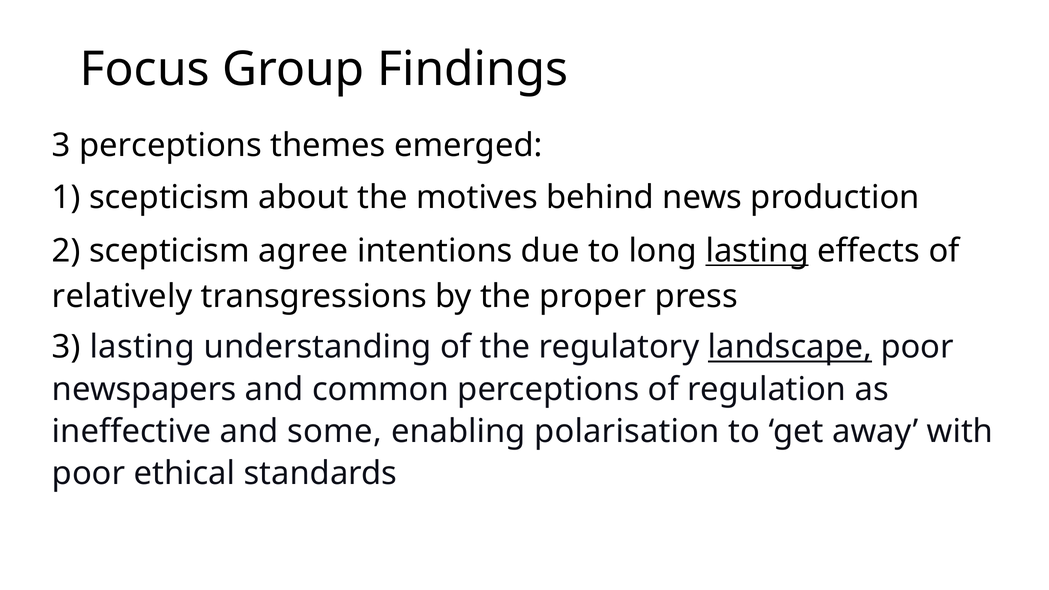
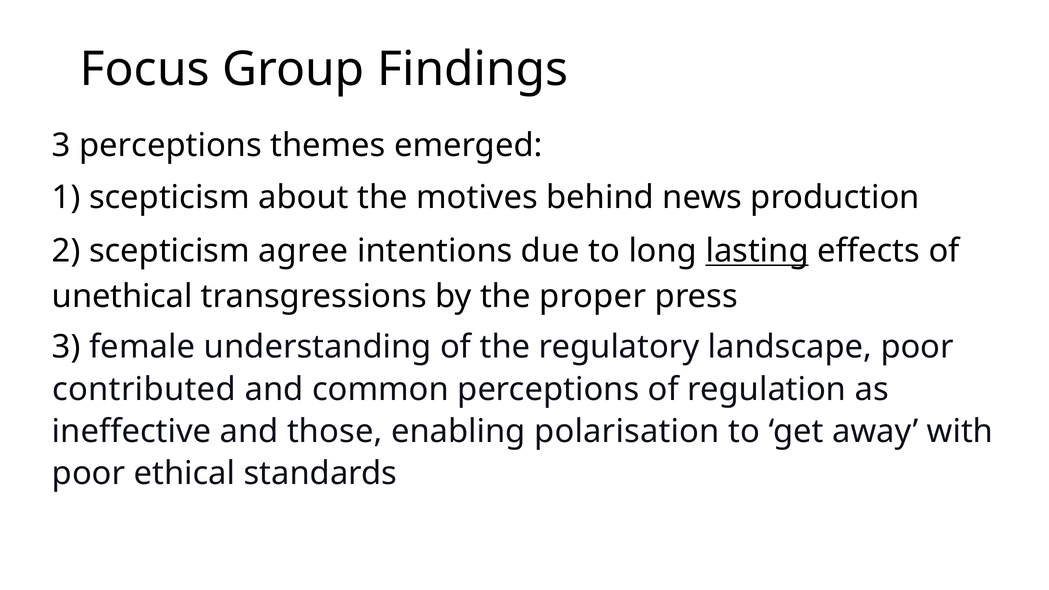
relatively: relatively -> unethical
3 lasting: lasting -> female
landscape underline: present -> none
newspapers: newspapers -> contributed
some: some -> those
